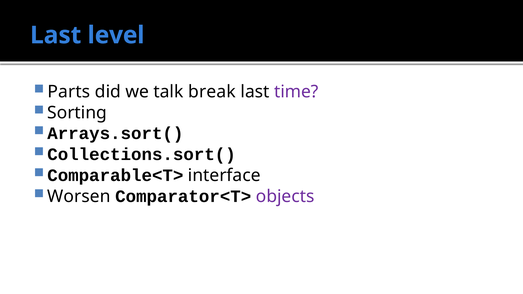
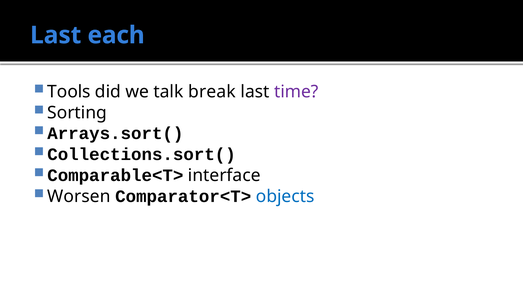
level: level -> each
Parts: Parts -> Tools
objects colour: purple -> blue
